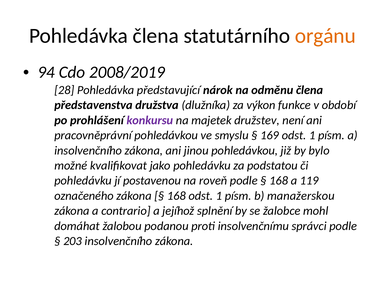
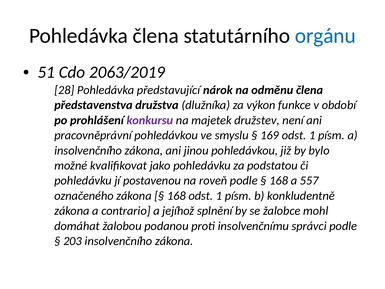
orgánu colour: orange -> blue
94: 94 -> 51
2008/2019: 2008/2019 -> 2063/2019
119: 119 -> 557
manažerskou: manažerskou -> konkludentně
